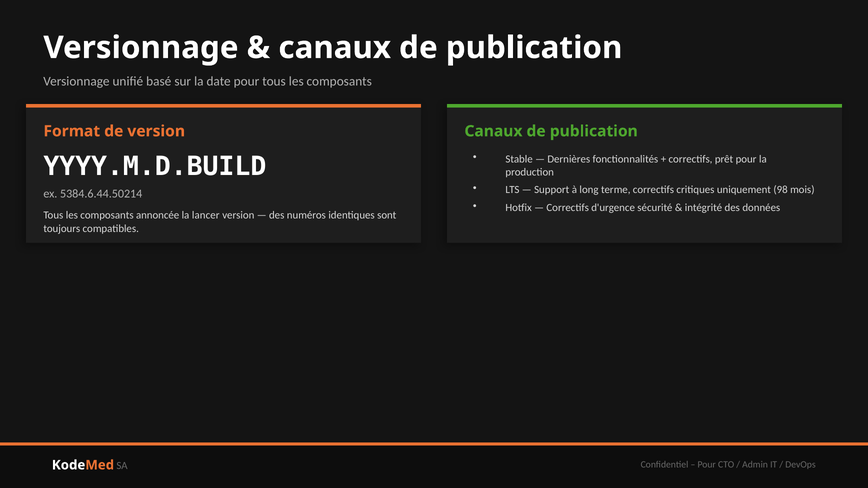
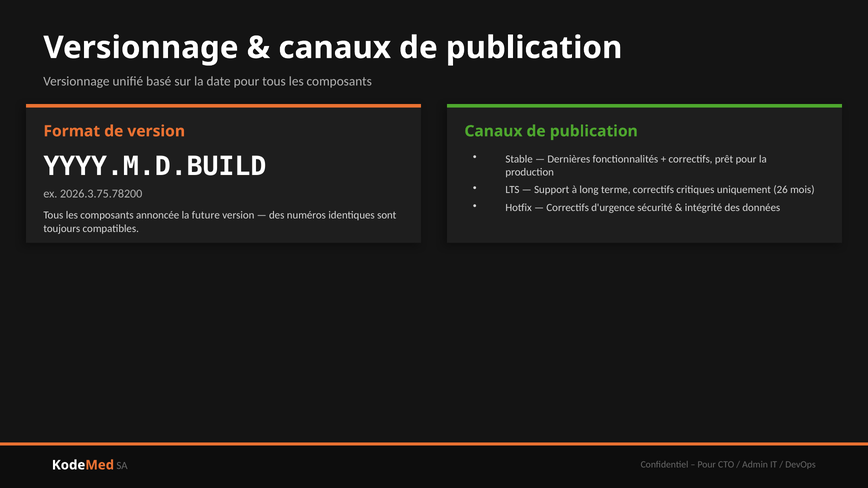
98: 98 -> 26
5384.6.44.50214: 5384.6.44.50214 -> 2026.3.75.78200
lancer: lancer -> future
